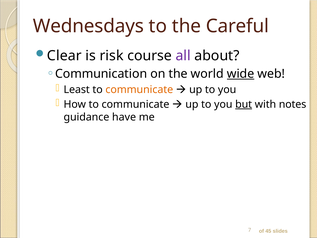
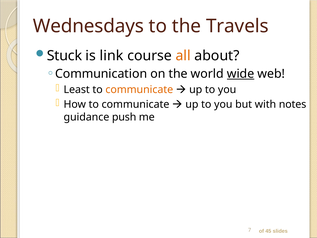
Careful: Careful -> Travels
Clear: Clear -> Stuck
risk: risk -> link
all colour: purple -> orange
but underline: present -> none
have: have -> push
